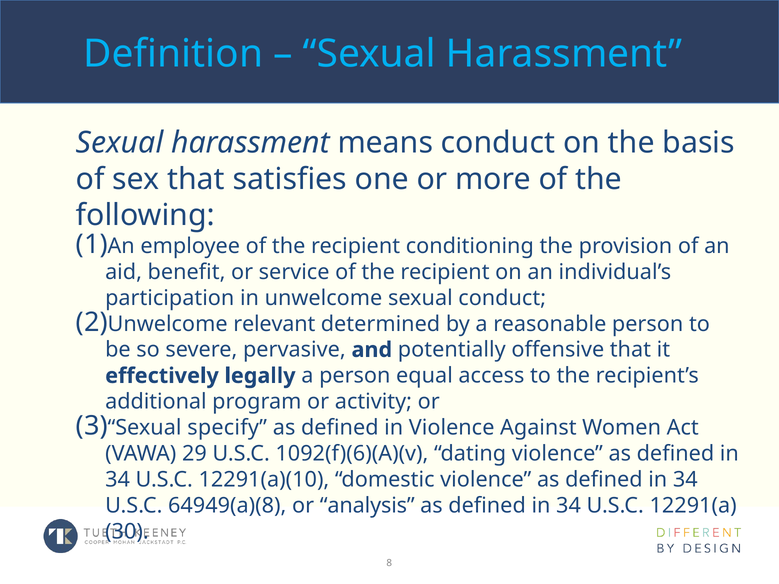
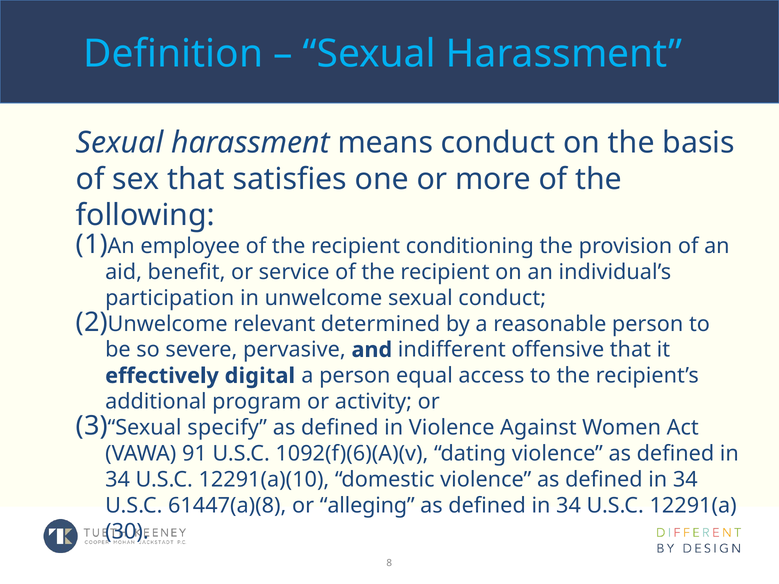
potentially: potentially -> indifferent
legally: legally -> digital
29: 29 -> 91
64949(a)(8: 64949(a)(8 -> 61447(a)(8
analysis: analysis -> alleging
